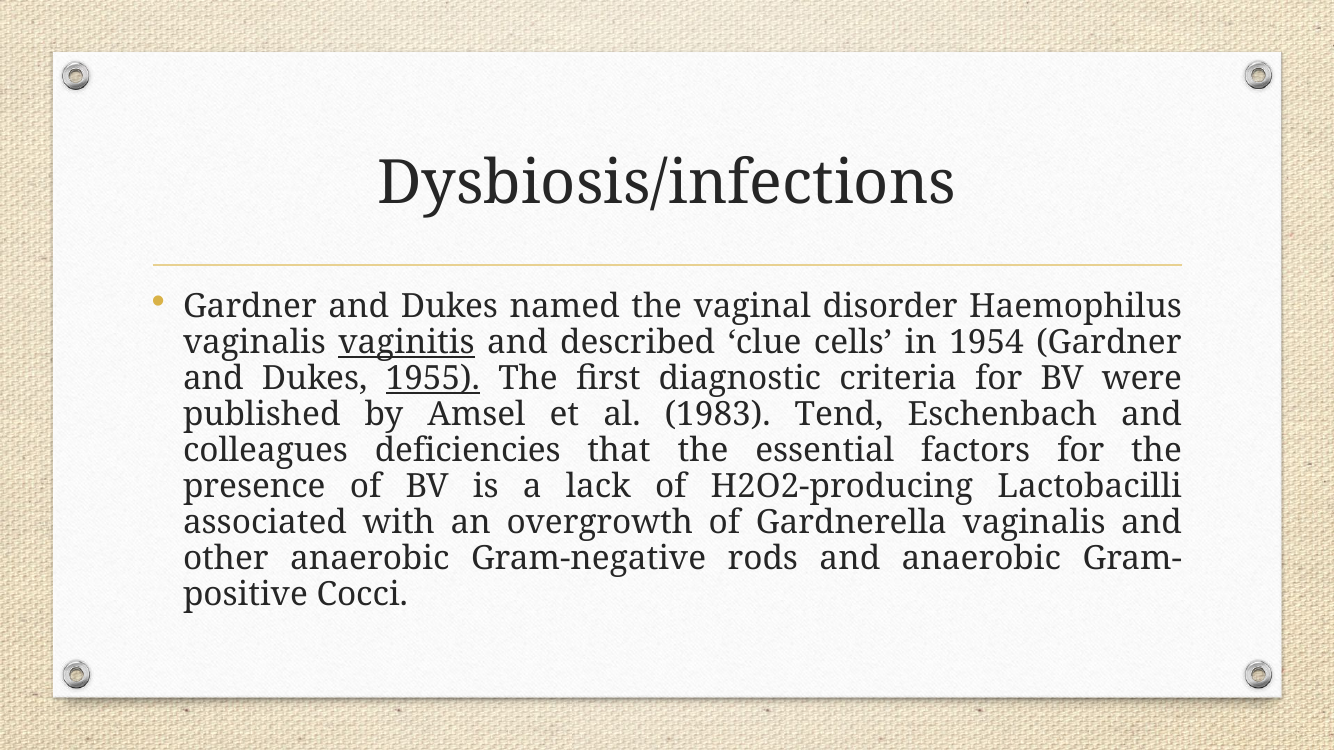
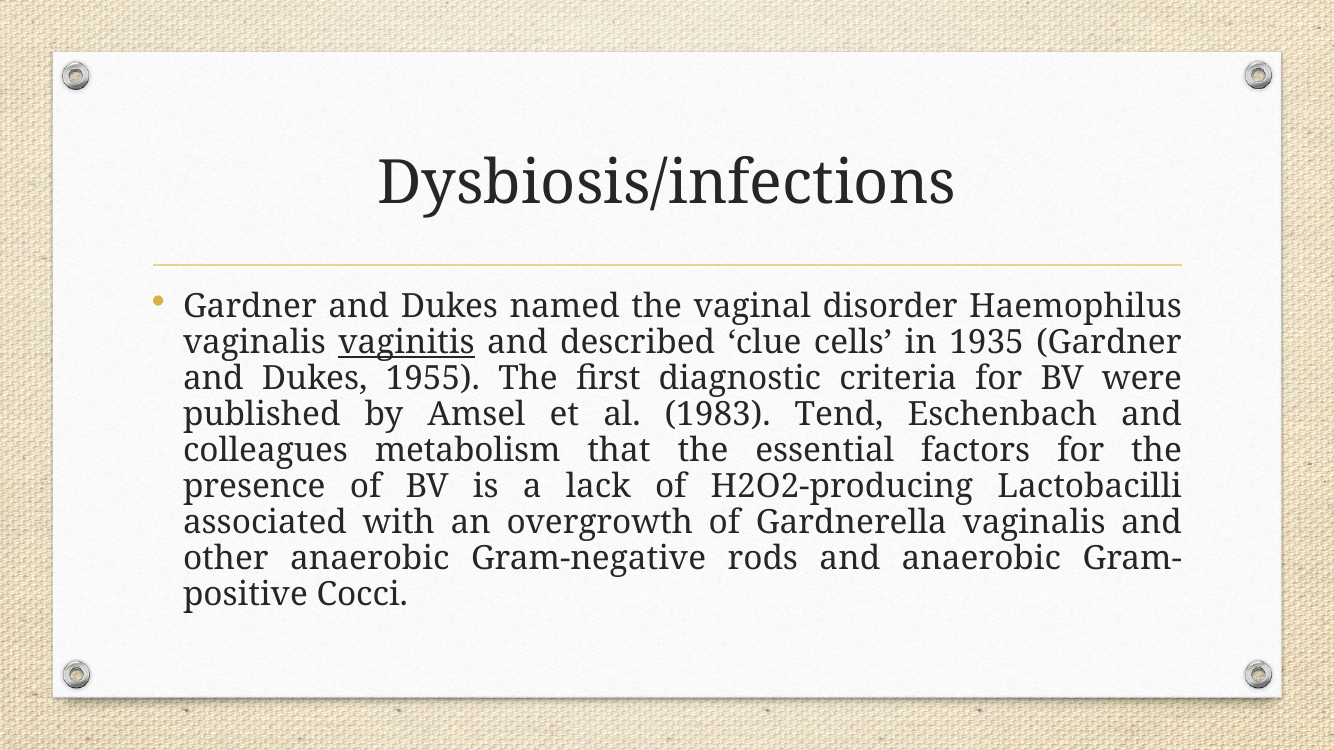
1954: 1954 -> 1935
1955 underline: present -> none
deficiencies: deficiencies -> metabolism
